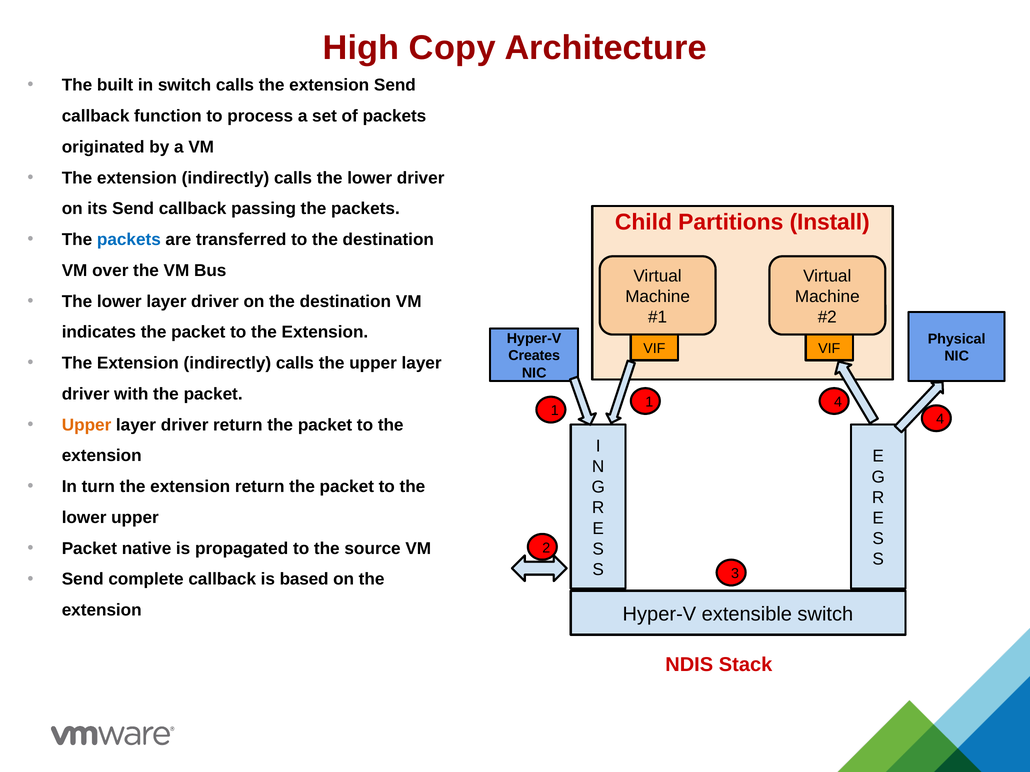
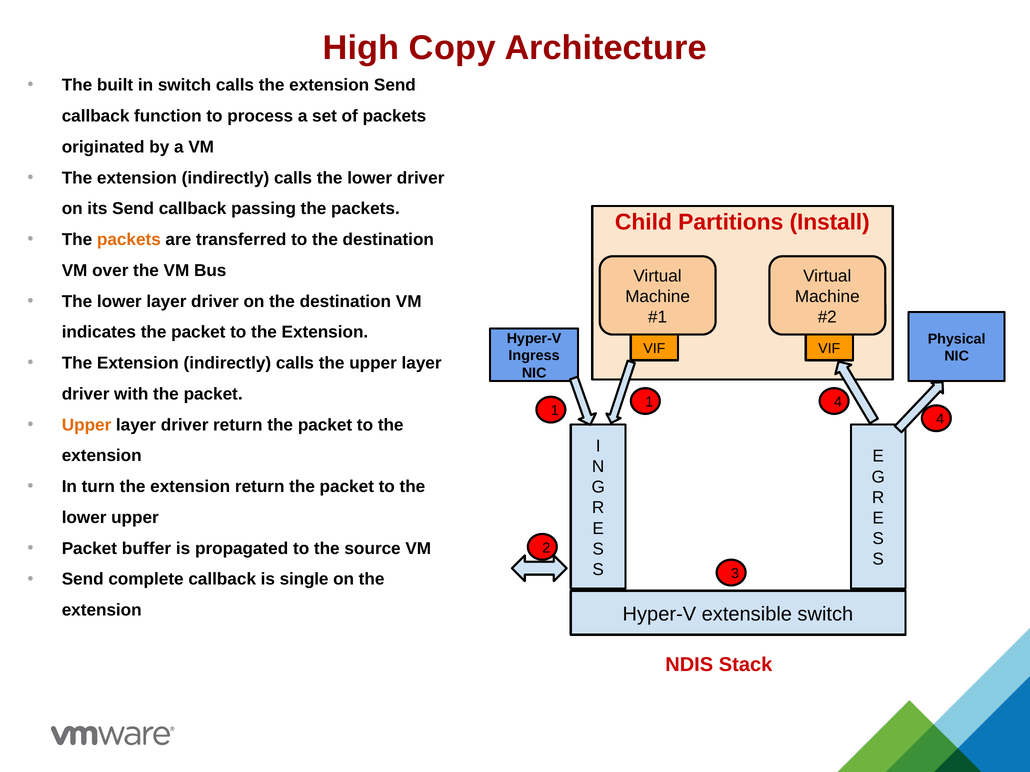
packets at (129, 240) colour: blue -> orange
Creates: Creates -> Ingress
native: native -> buffer
based: based -> single
